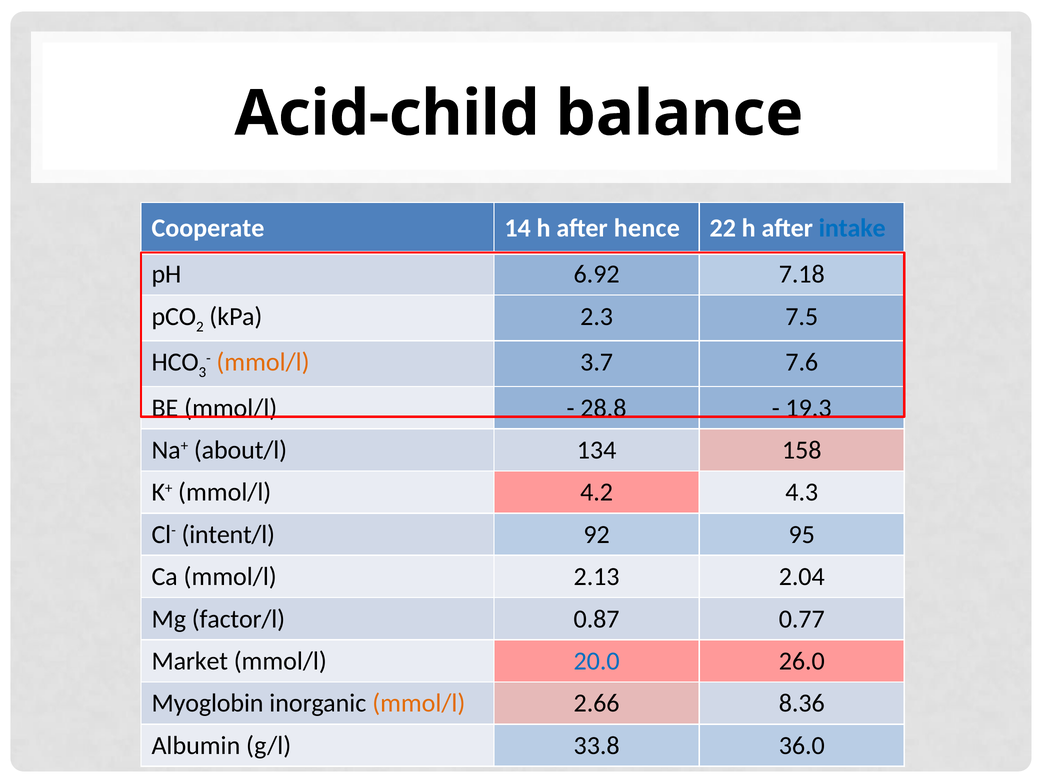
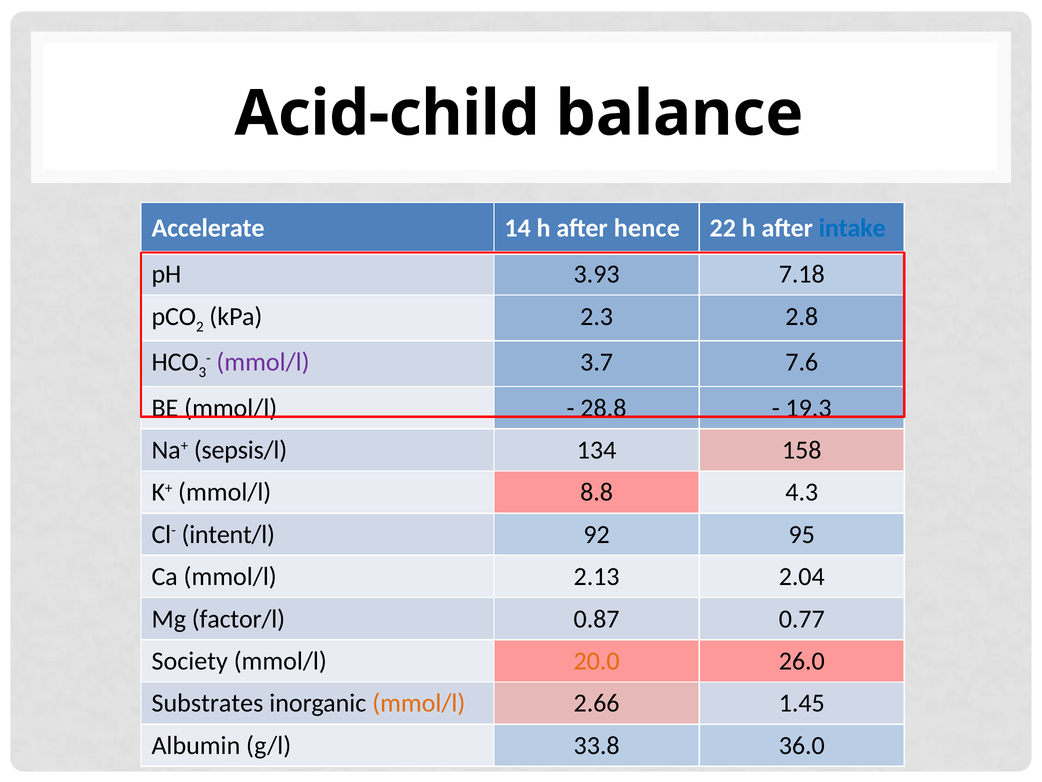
Cooperate: Cooperate -> Accelerate
6.92: 6.92 -> 3.93
7.5: 7.5 -> 2.8
mmol/l at (263, 362) colour: orange -> purple
about/l: about/l -> sepsis/l
4.2: 4.2 -> 8.8
Market: Market -> Society
20.0 colour: blue -> orange
Myoglobin: Myoglobin -> Substrates
8.36: 8.36 -> 1.45
